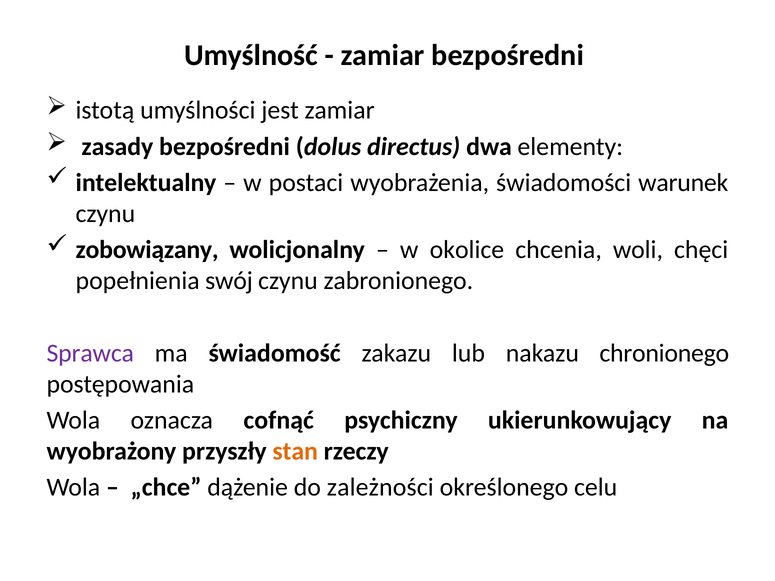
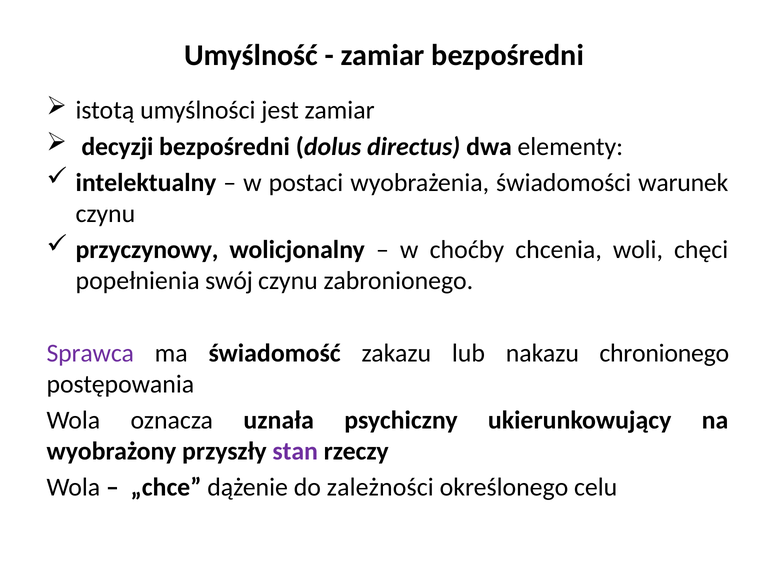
zasady: zasady -> decyzji
zobowiązany: zobowiązany -> przyczynowy
okolice: okolice -> choćby
cofnąć: cofnąć -> uznała
stan colour: orange -> purple
